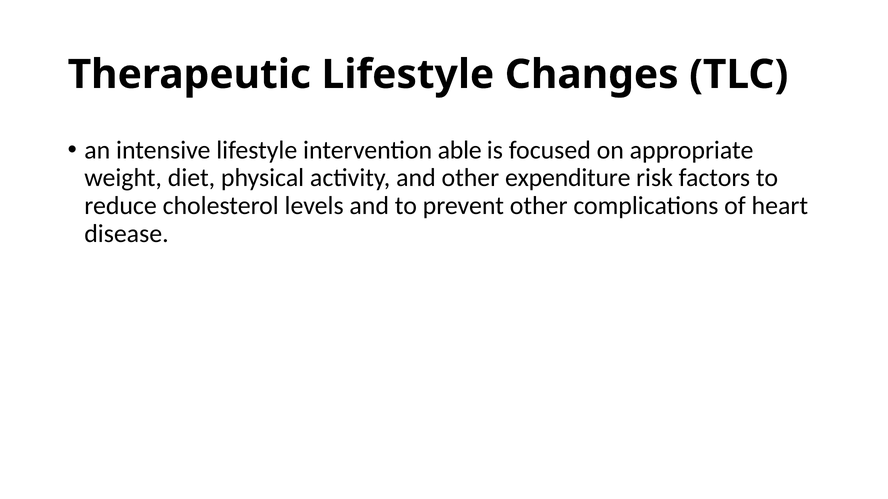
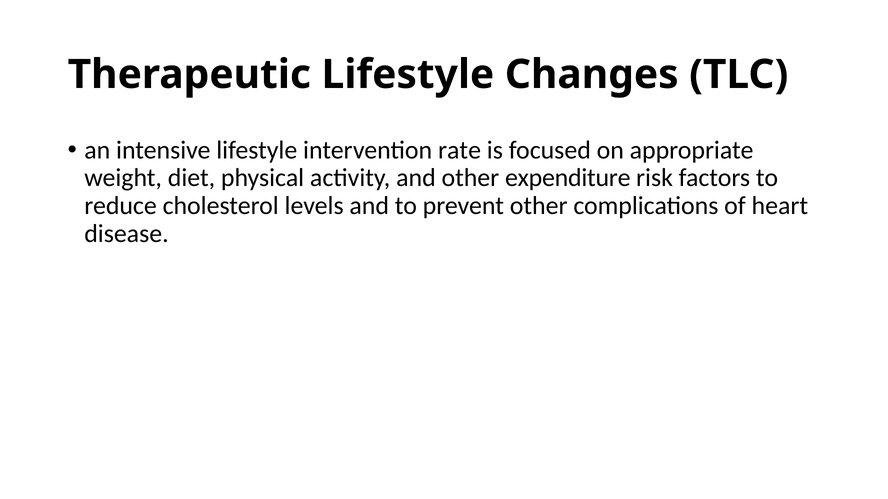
able: able -> rate
